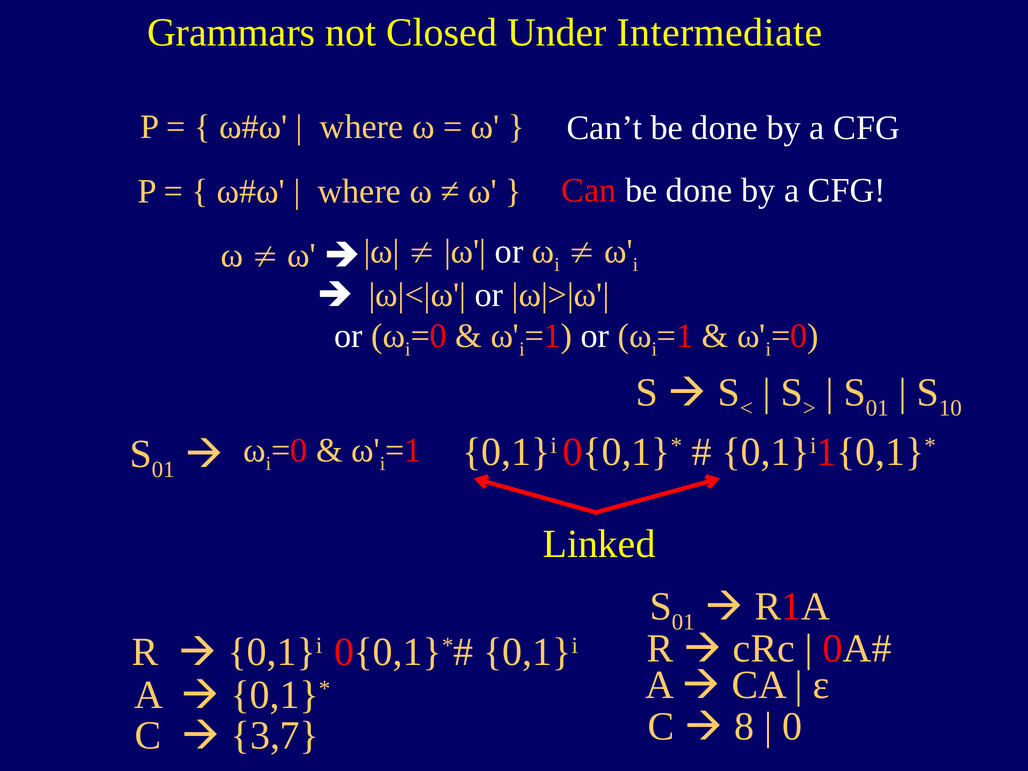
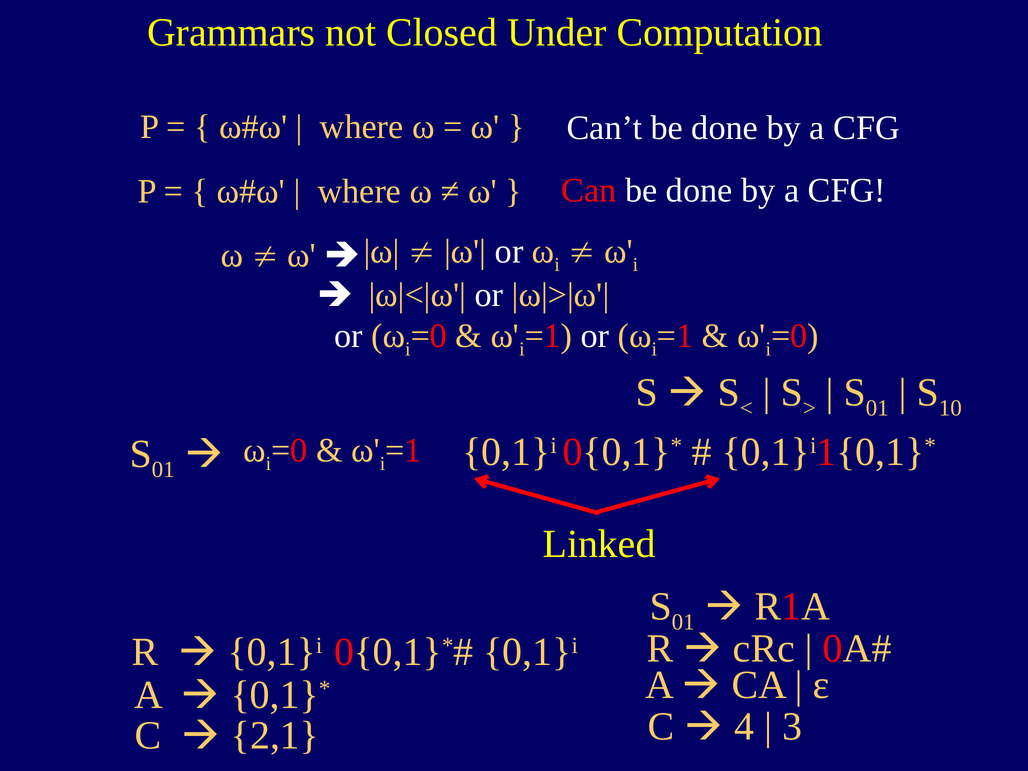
Intermediate: Intermediate -> Computation
8: 8 -> 4
0: 0 -> 3
3,7: 3,7 -> 2,1
